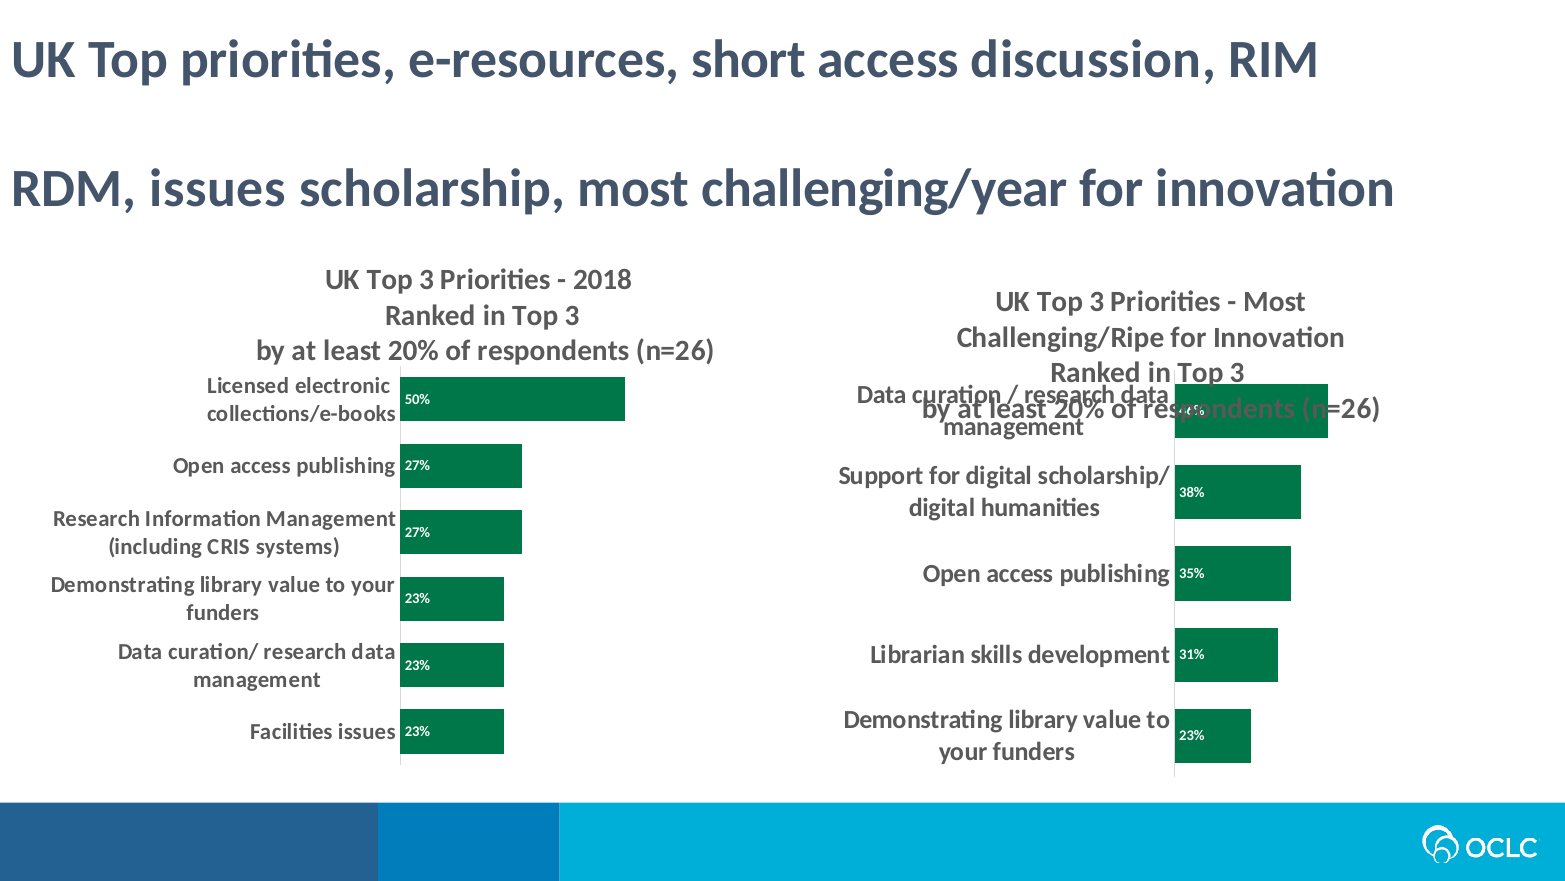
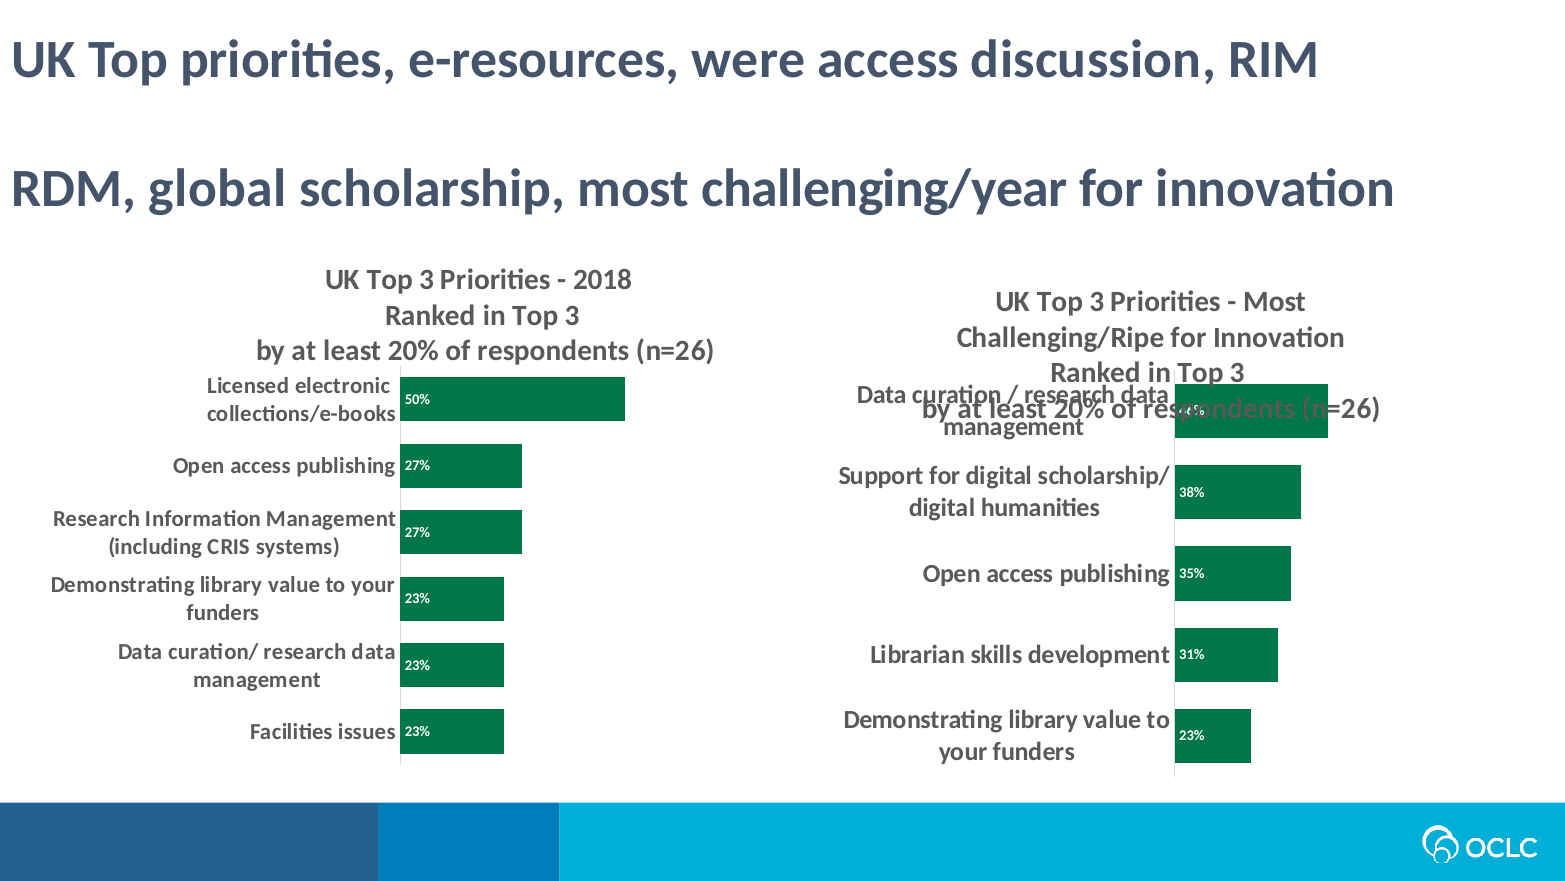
short: short -> were
RDM issues: issues -> global
